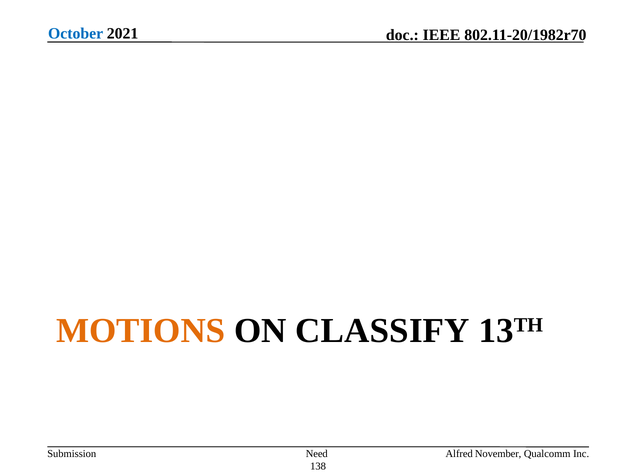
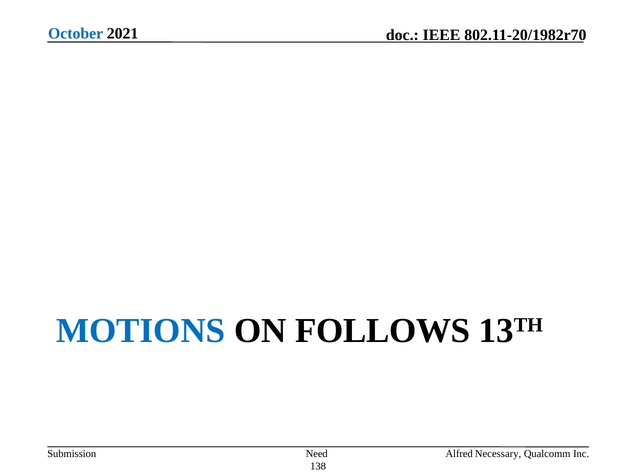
MOTIONS colour: orange -> blue
CLASSIFY: CLASSIFY -> FOLLOWS
November: November -> Necessary
